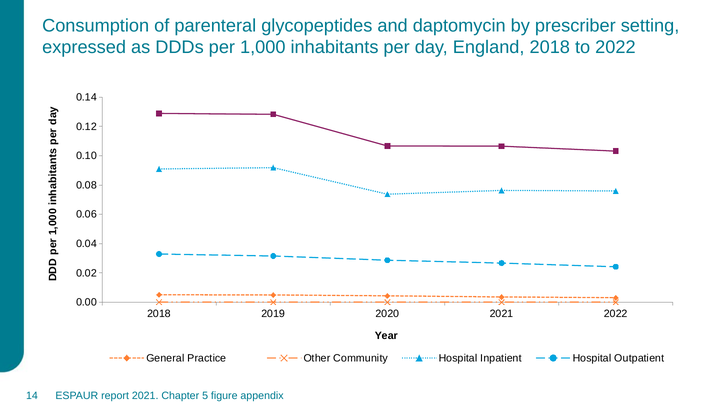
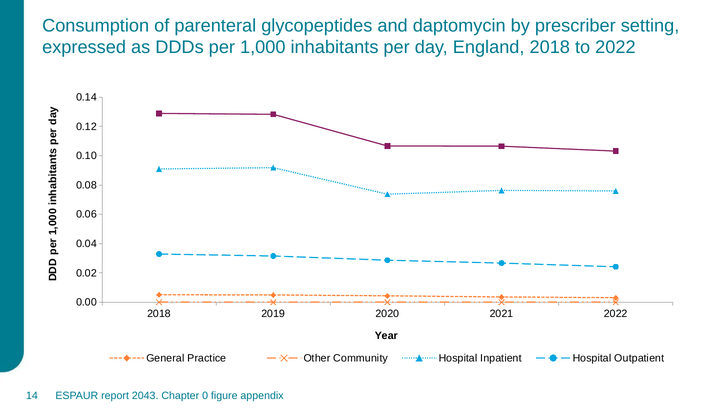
report 2021: 2021 -> 2043
Chapter 5: 5 -> 0
